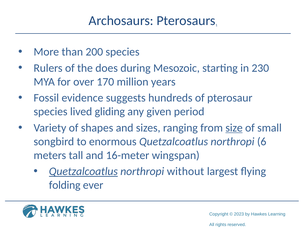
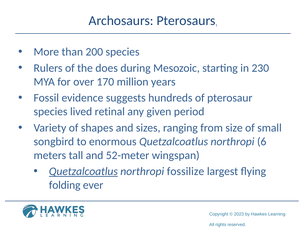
gliding: gliding -> retinal
size underline: present -> none
16-meter: 16-meter -> 52-meter
without: without -> fossilize
